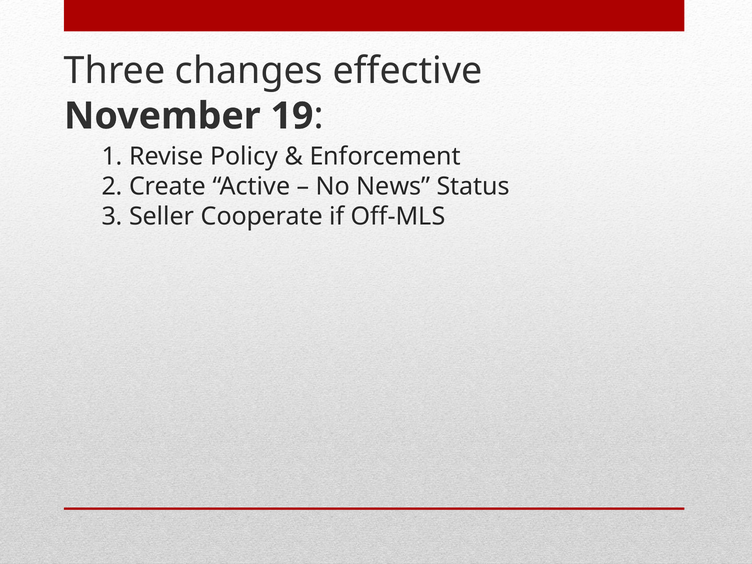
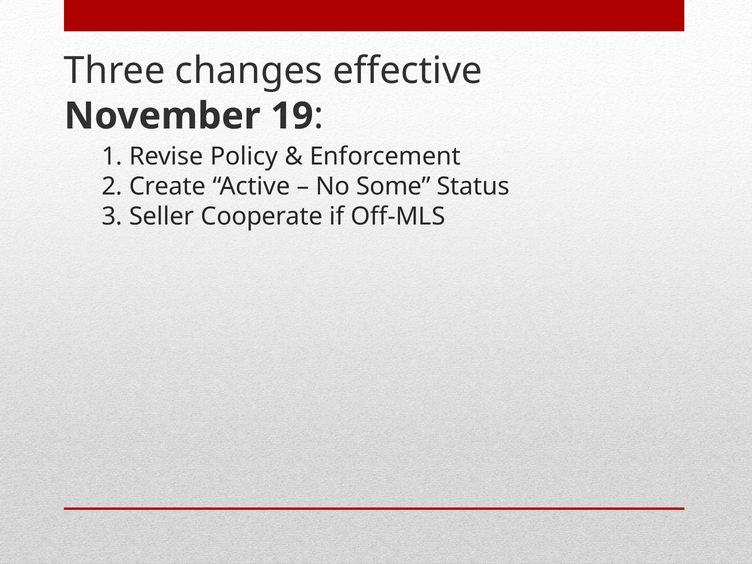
News: News -> Some
